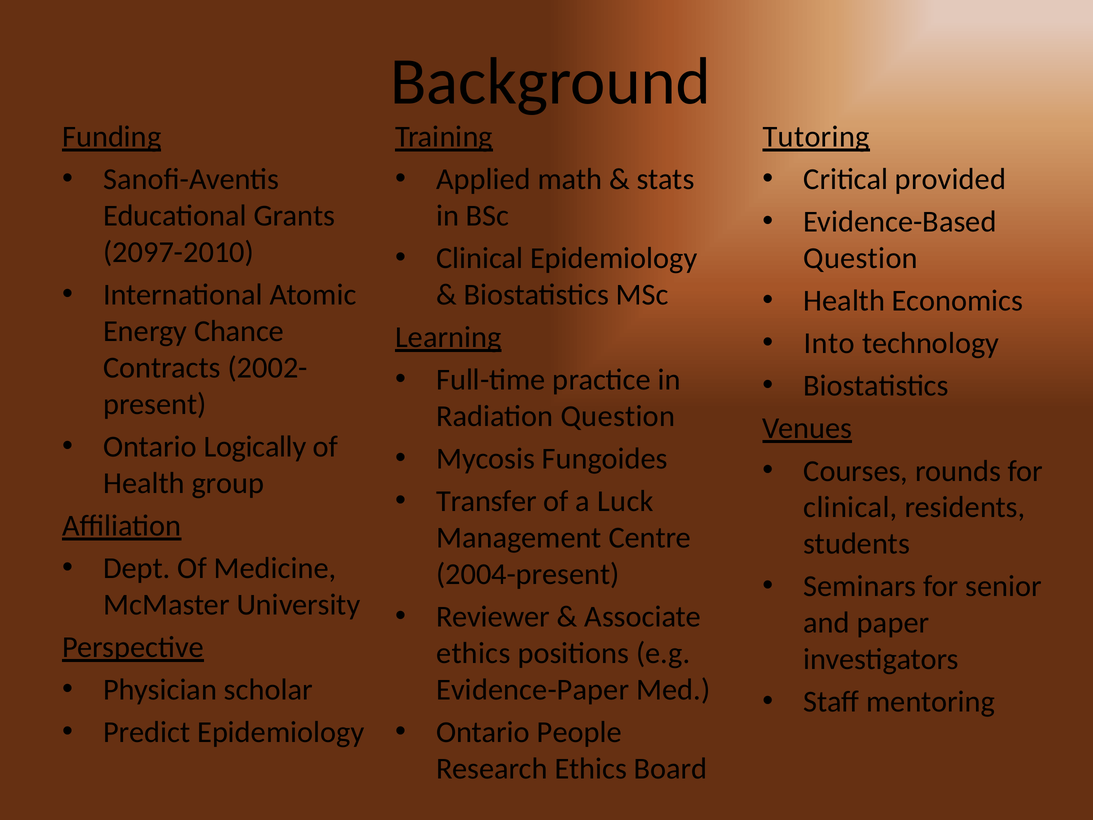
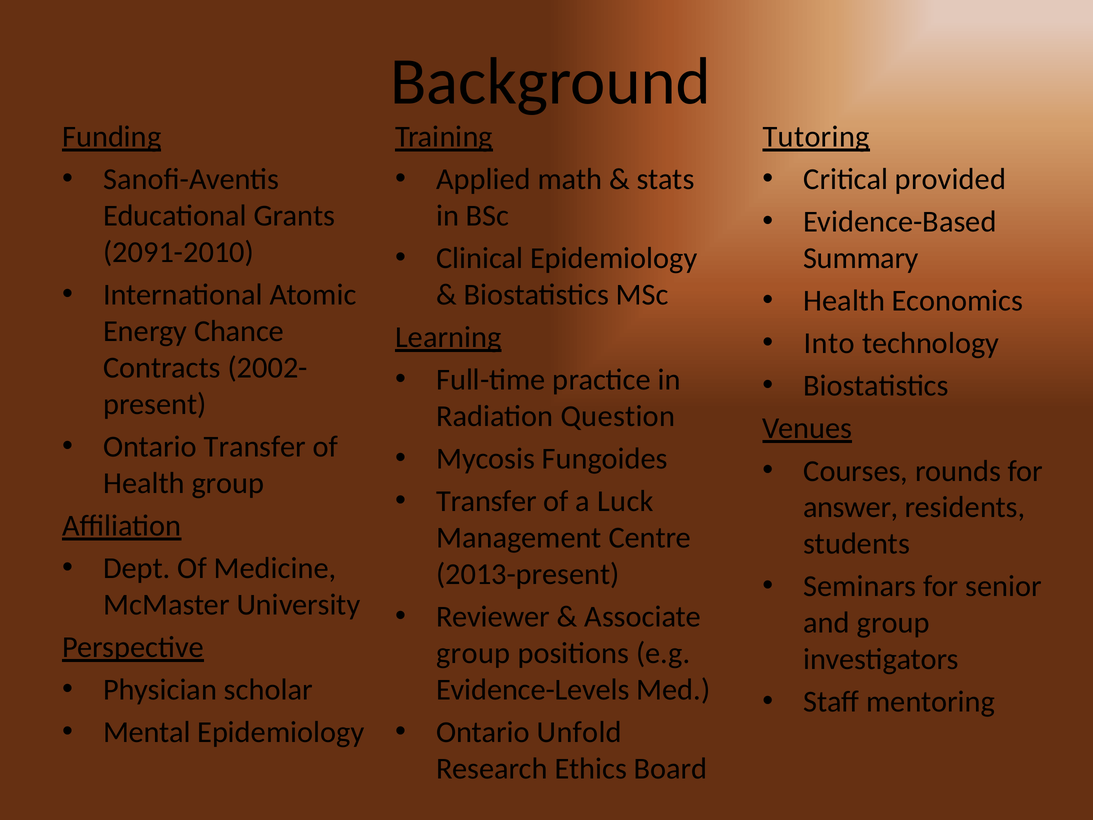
2097-2010: 2097-2010 -> 2091-2010
Question at (861, 258): Question -> Summary
Ontario Logically: Logically -> Transfer
clinical at (850, 507): clinical -> answer
2004-present: 2004-present -> 2013-present
and paper: paper -> group
ethics at (473, 653): ethics -> group
Evidence-Paper: Evidence-Paper -> Evidence-Levels
Predict: Predict -> Mental
People: People -> Unfold
